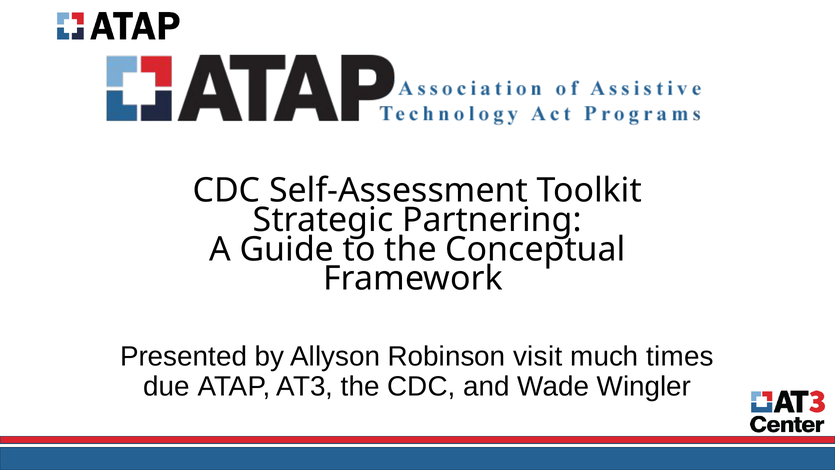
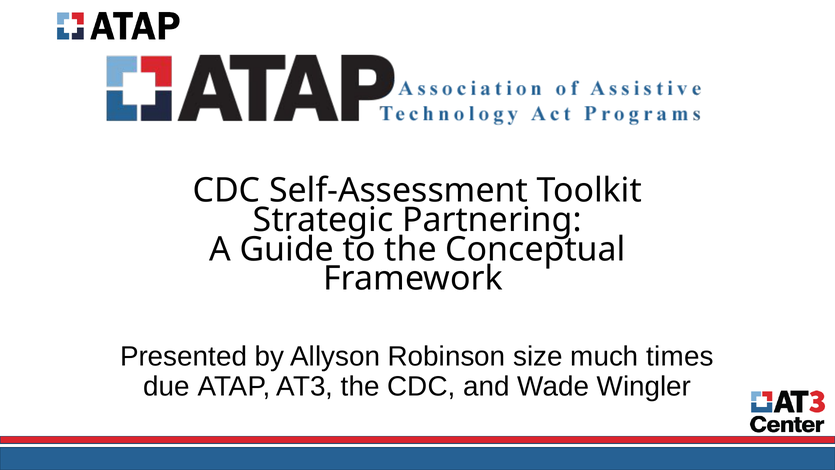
visit: visit -> size
